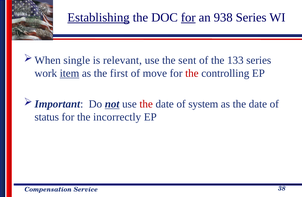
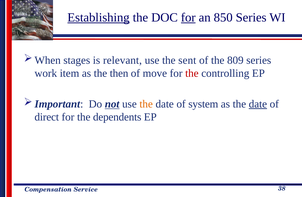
938: 938 -> 850
single: single -> stages
133: 133 -> 809
item underline: present -> none
first: first -> then
the at (146, 104) colour: red -> orange
date at (258, 104) underline: none -> present
status: status -> direct
incorrectly: incorrectly -> dependents
